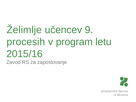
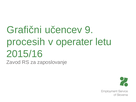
Želimlje: Želimlje -> Grafični
program: program -> operater
